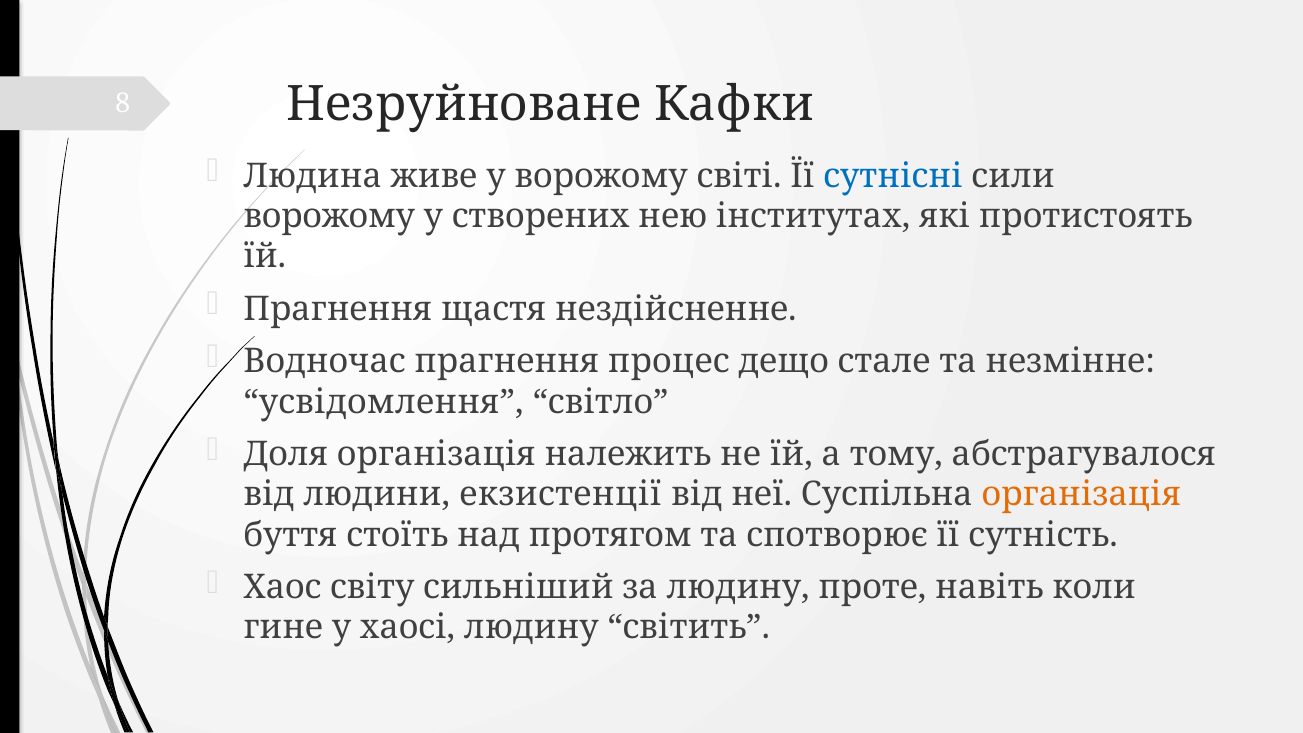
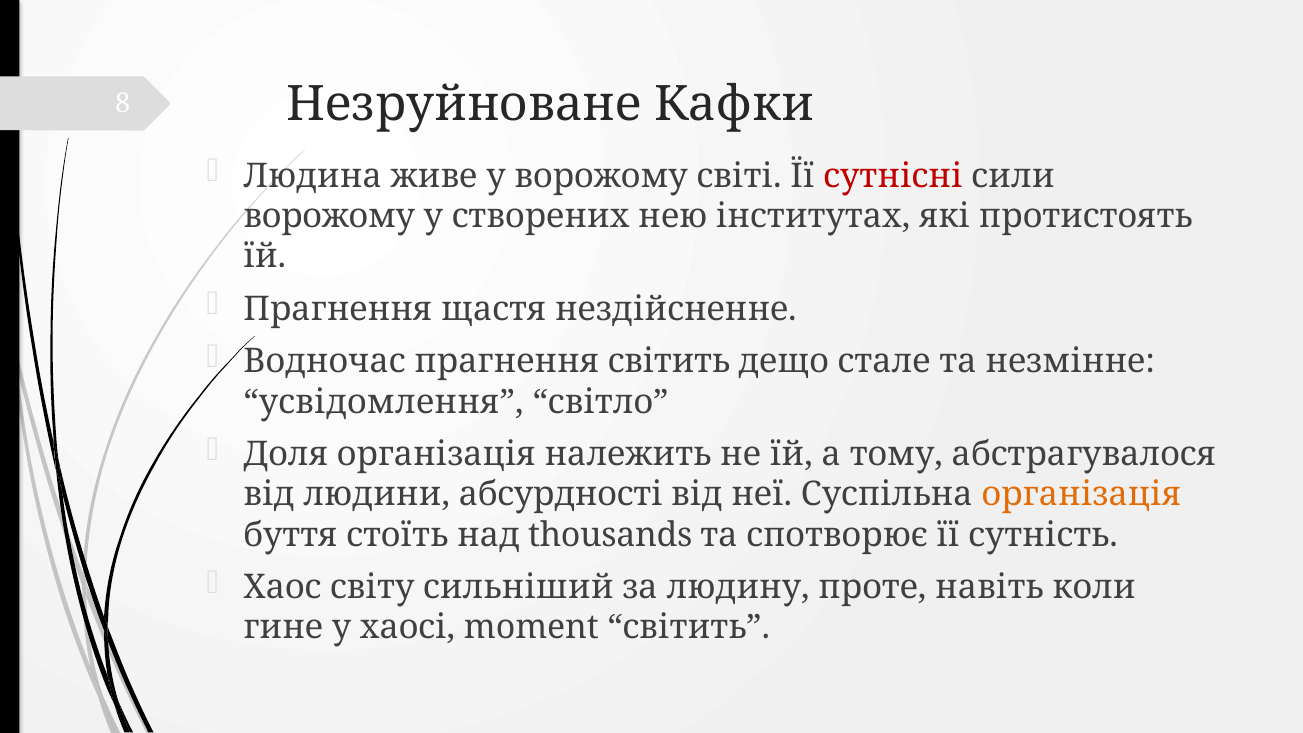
сутнісні colour: blue -> red
прагнення процес: процес -> світить
екзистенції: екзистенції -> абсурдності
протягом: протягом -> thousands
хаосі людину: людину -> moment
